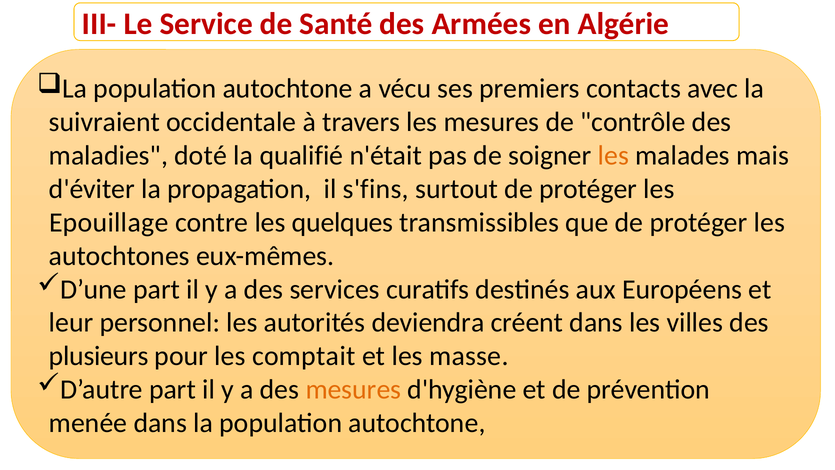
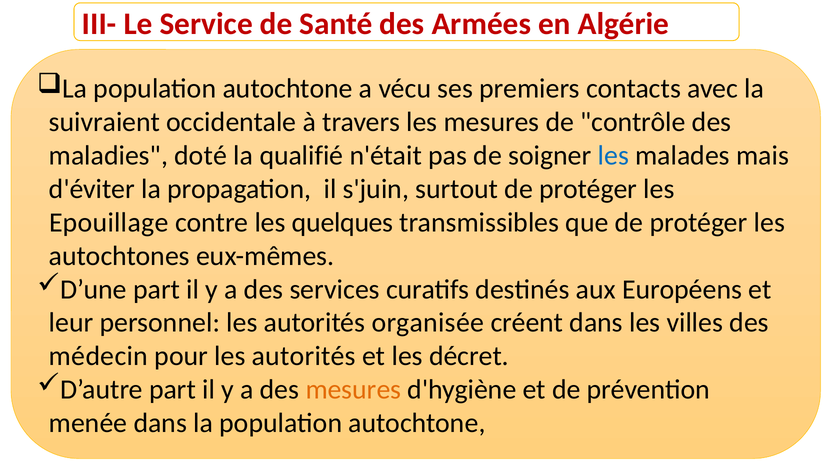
les at (613, 156) colour: orange -> blue
s'fins: s'fins -> s'juin
deviendra: deviendra -> organisée
plusieurs: plusieurs -> médecin
pour les comptait: comptait -> autorités
masse: masse -> décret
